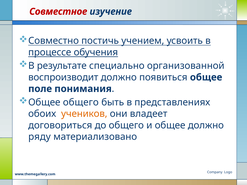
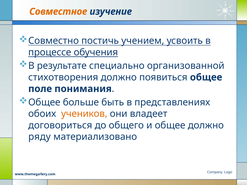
Совместное colour: red -> orange
воспроизводит: воспроизводит -> стихотворения
Общее общего: общего -> больше
